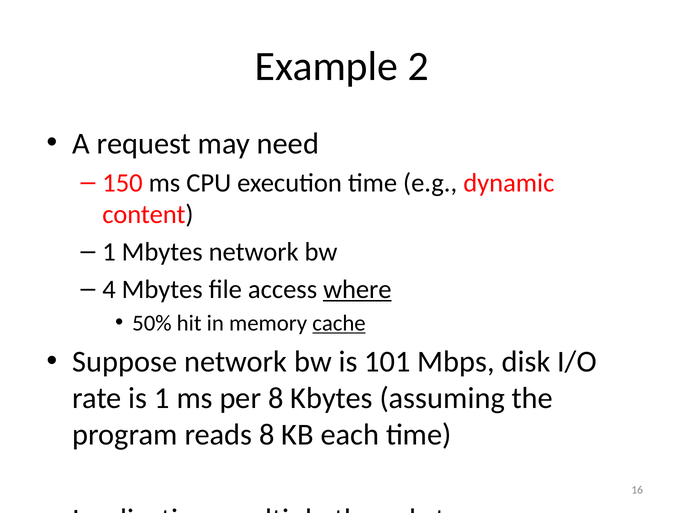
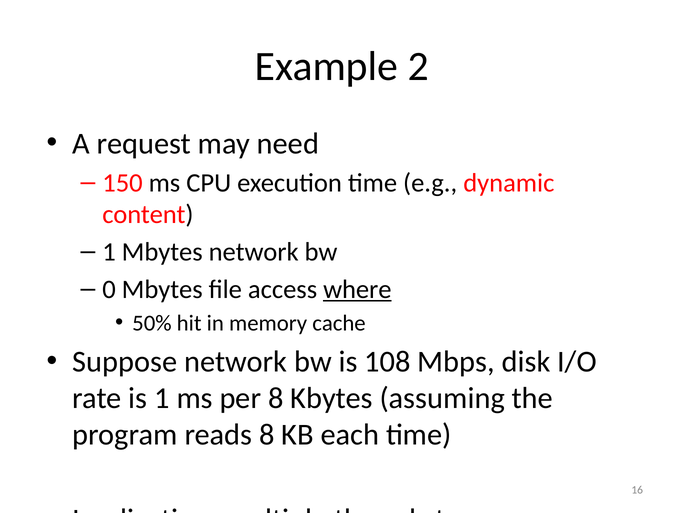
4: 4 -> 0
cache underline: present -> none
101: 101 -> 108
